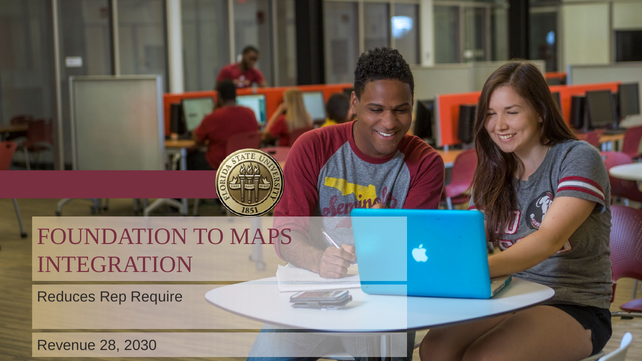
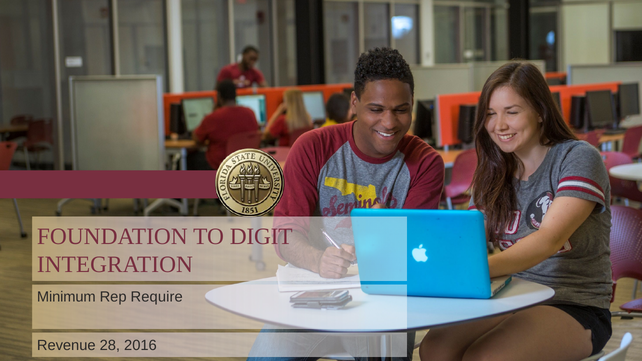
MAPS: MAPS -> DIGIT
Reduces: Reduces -> Minimum
2030: 2030 -> 2016
